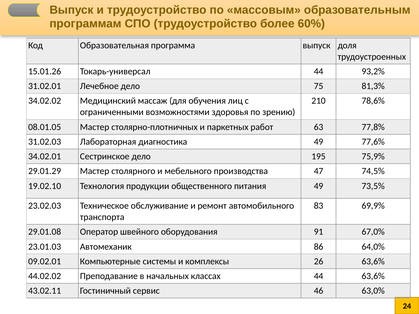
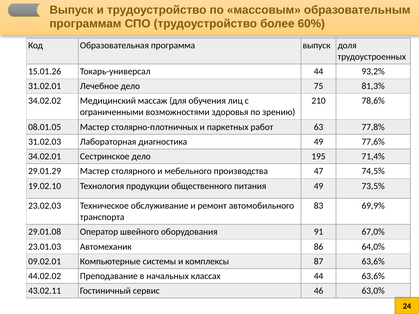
75,9%: 75,9% -> 71,4%
26: 26 -> 87
